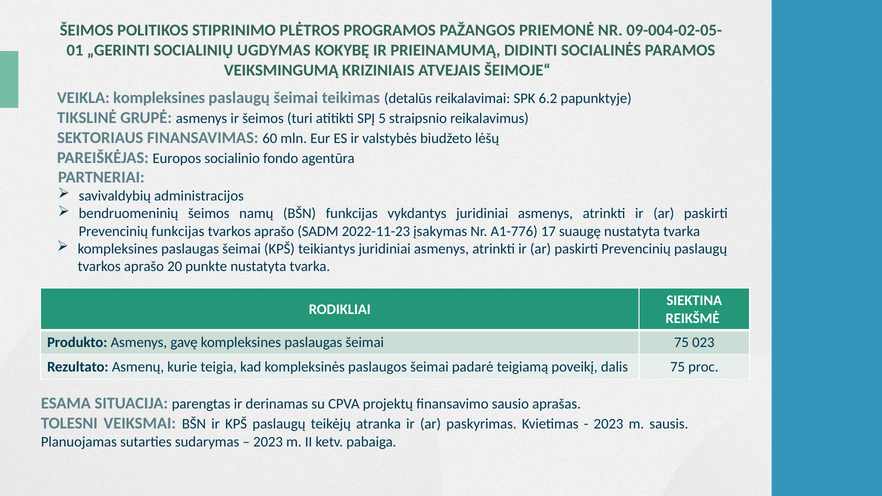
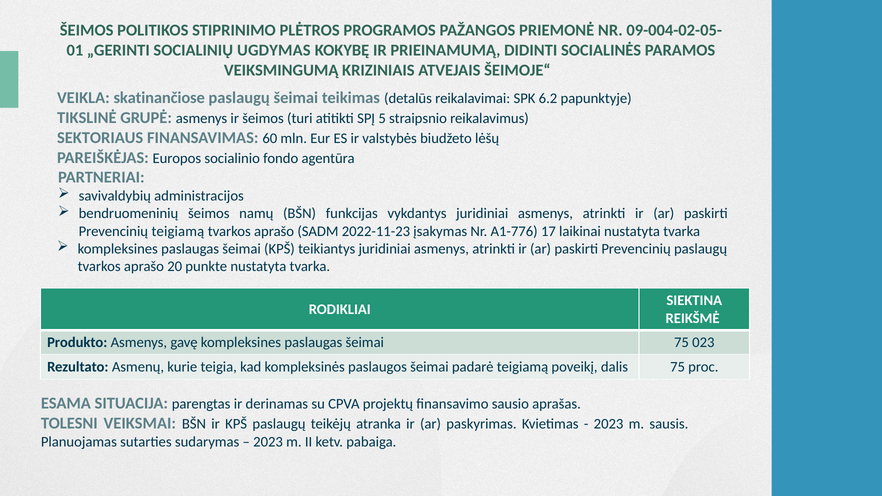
VEIKLA kompleksines: kompleksines -> skatinančiose
Prevencinių funkcijas: funkcijas -> teigiamą
suaugę: suaugę -> laikinai
